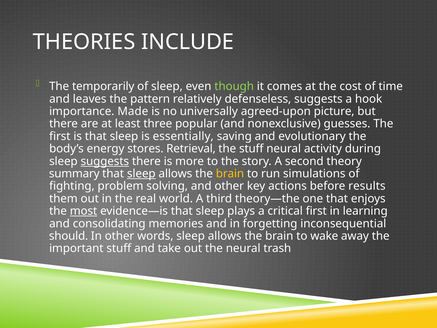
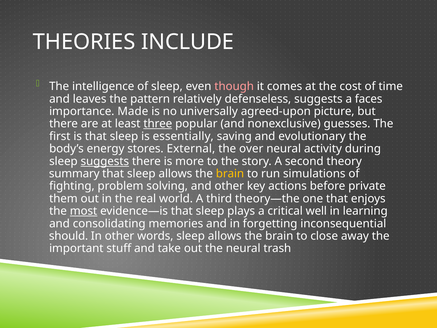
temporarily: temporarily -> intelligence
though colour: light green -> pink
hook: hook -> faces
three underline: none -> present
Retrieval: Retrieval -> External
the stuff: stuff -> over
sleep at (141, 174) underline: present -> none
results: results -> private
critical first: first -> well
wake: wake -> close
